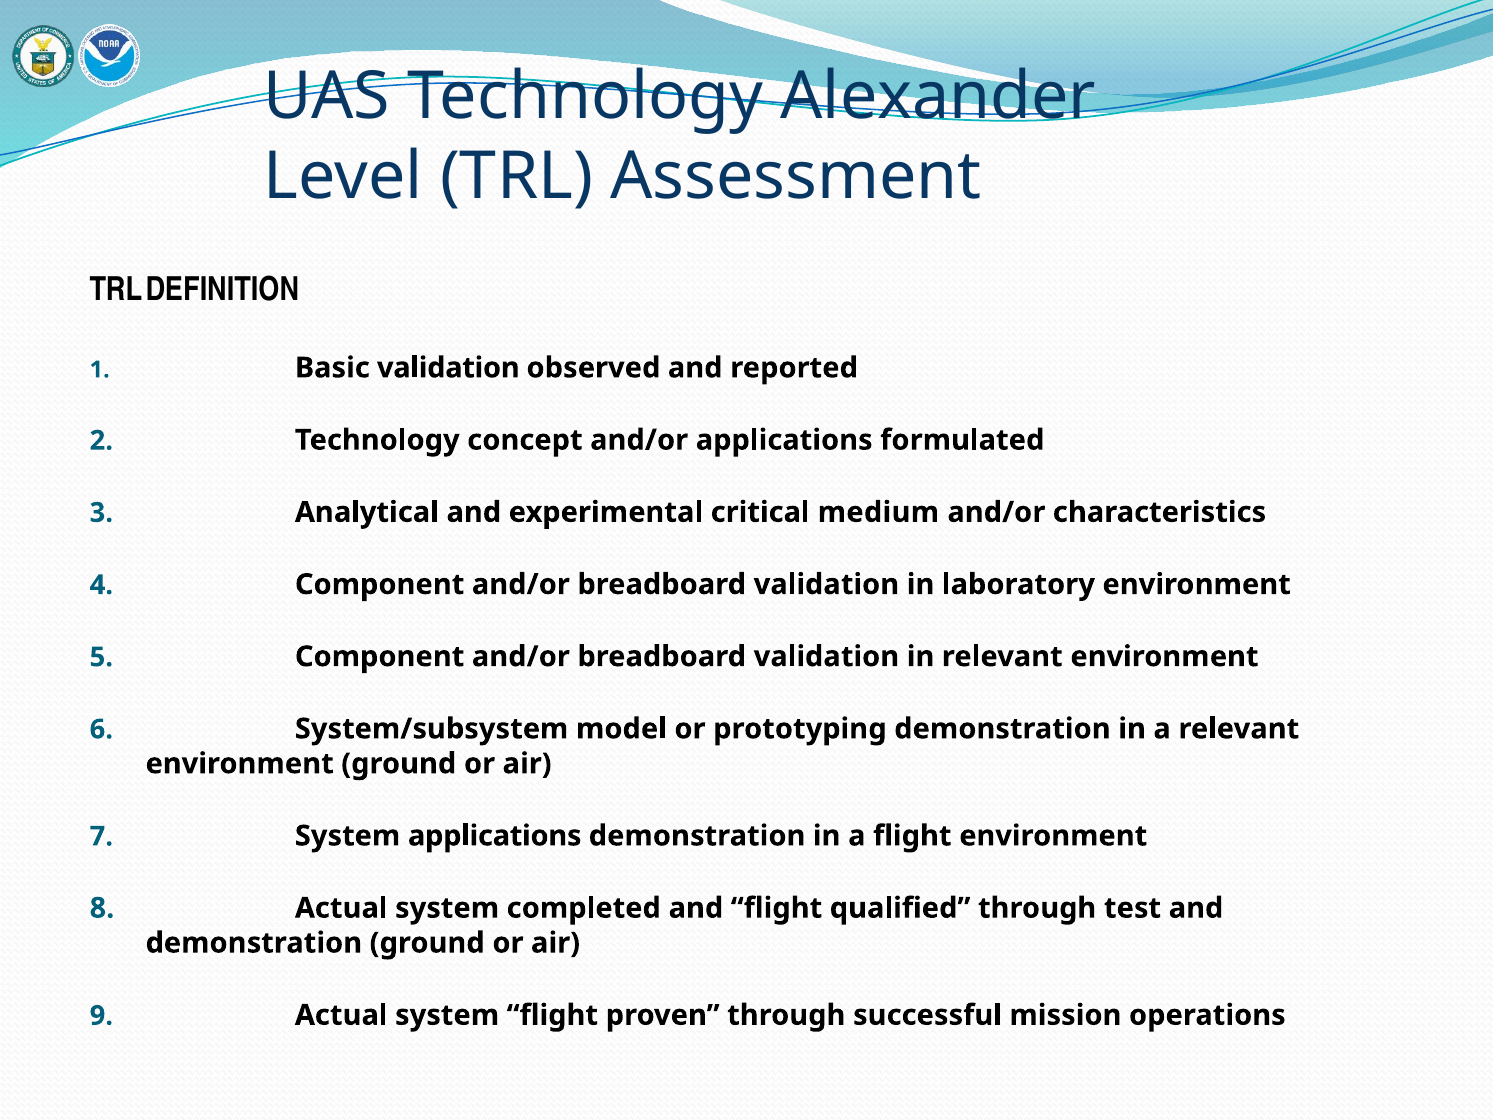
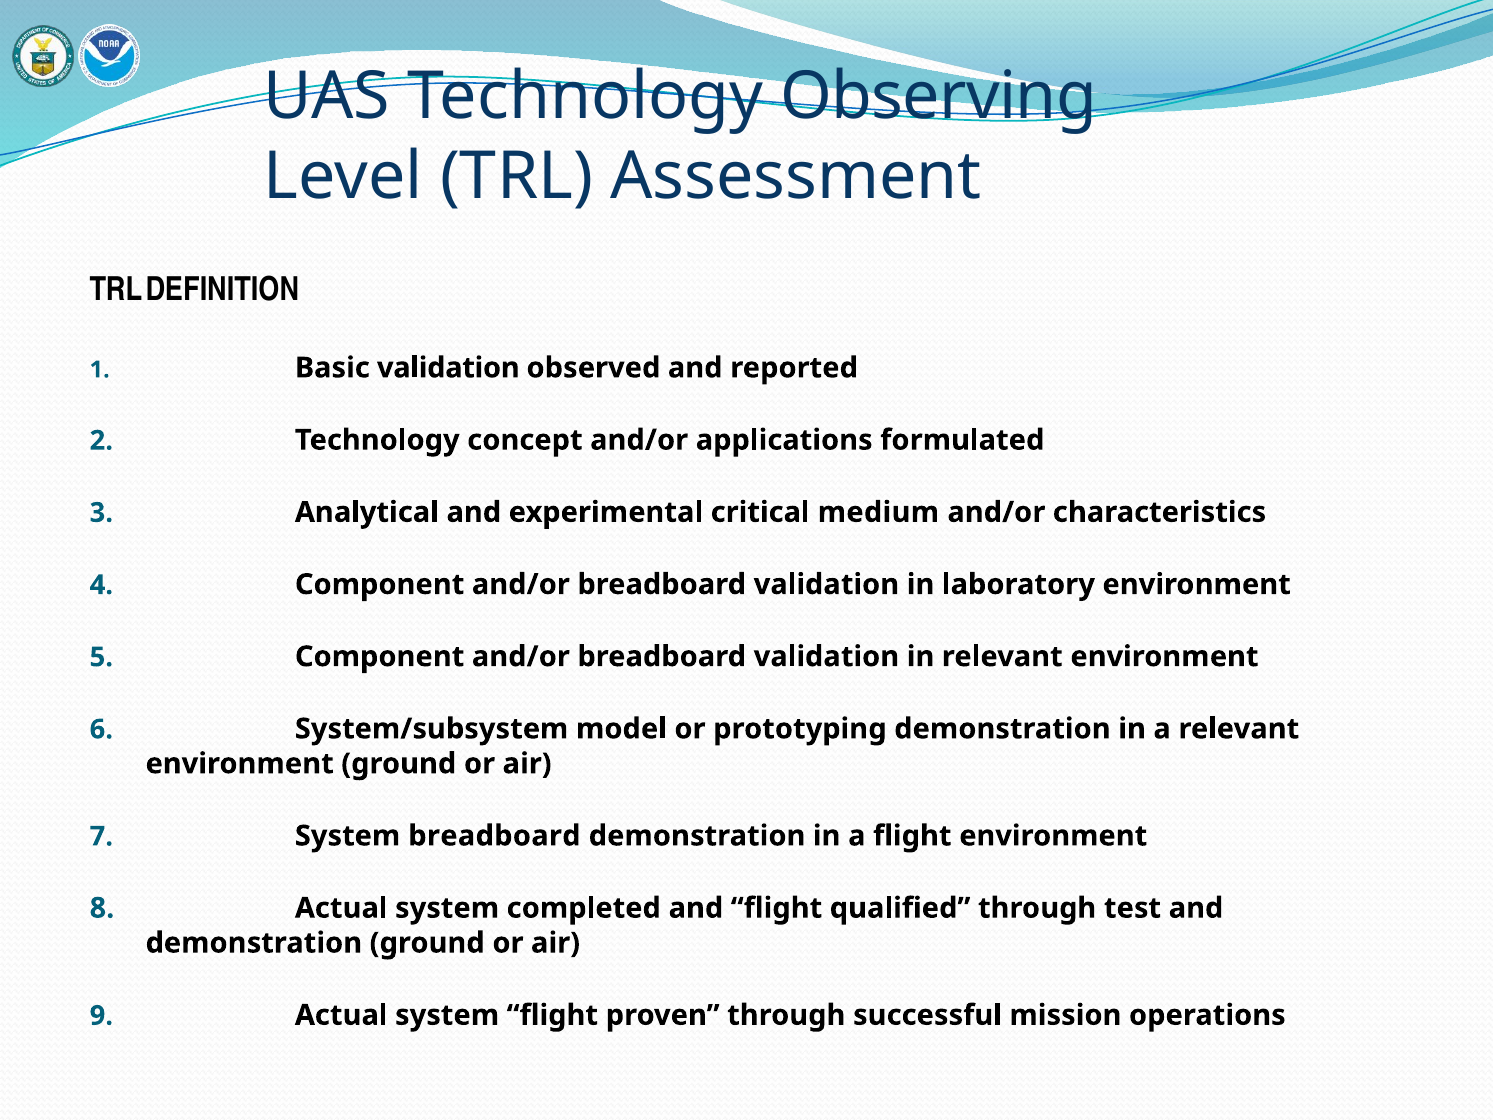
Alexander: Alexander -> Observing
System applications: applications -> breadboard
